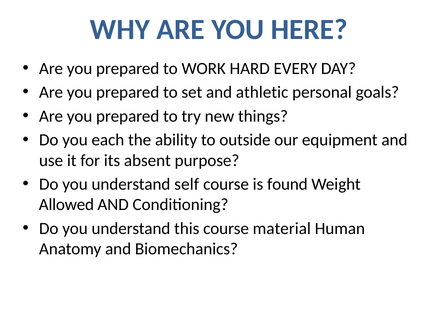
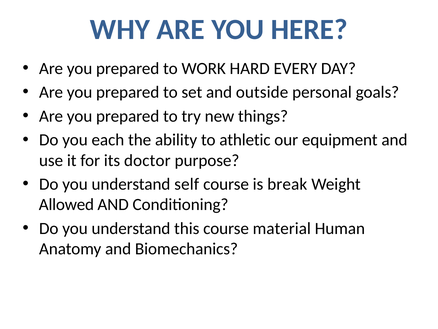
athletic: athletic -> outside
outside: outside -> athletic
absent: absent -> doctor
found: found -> break
